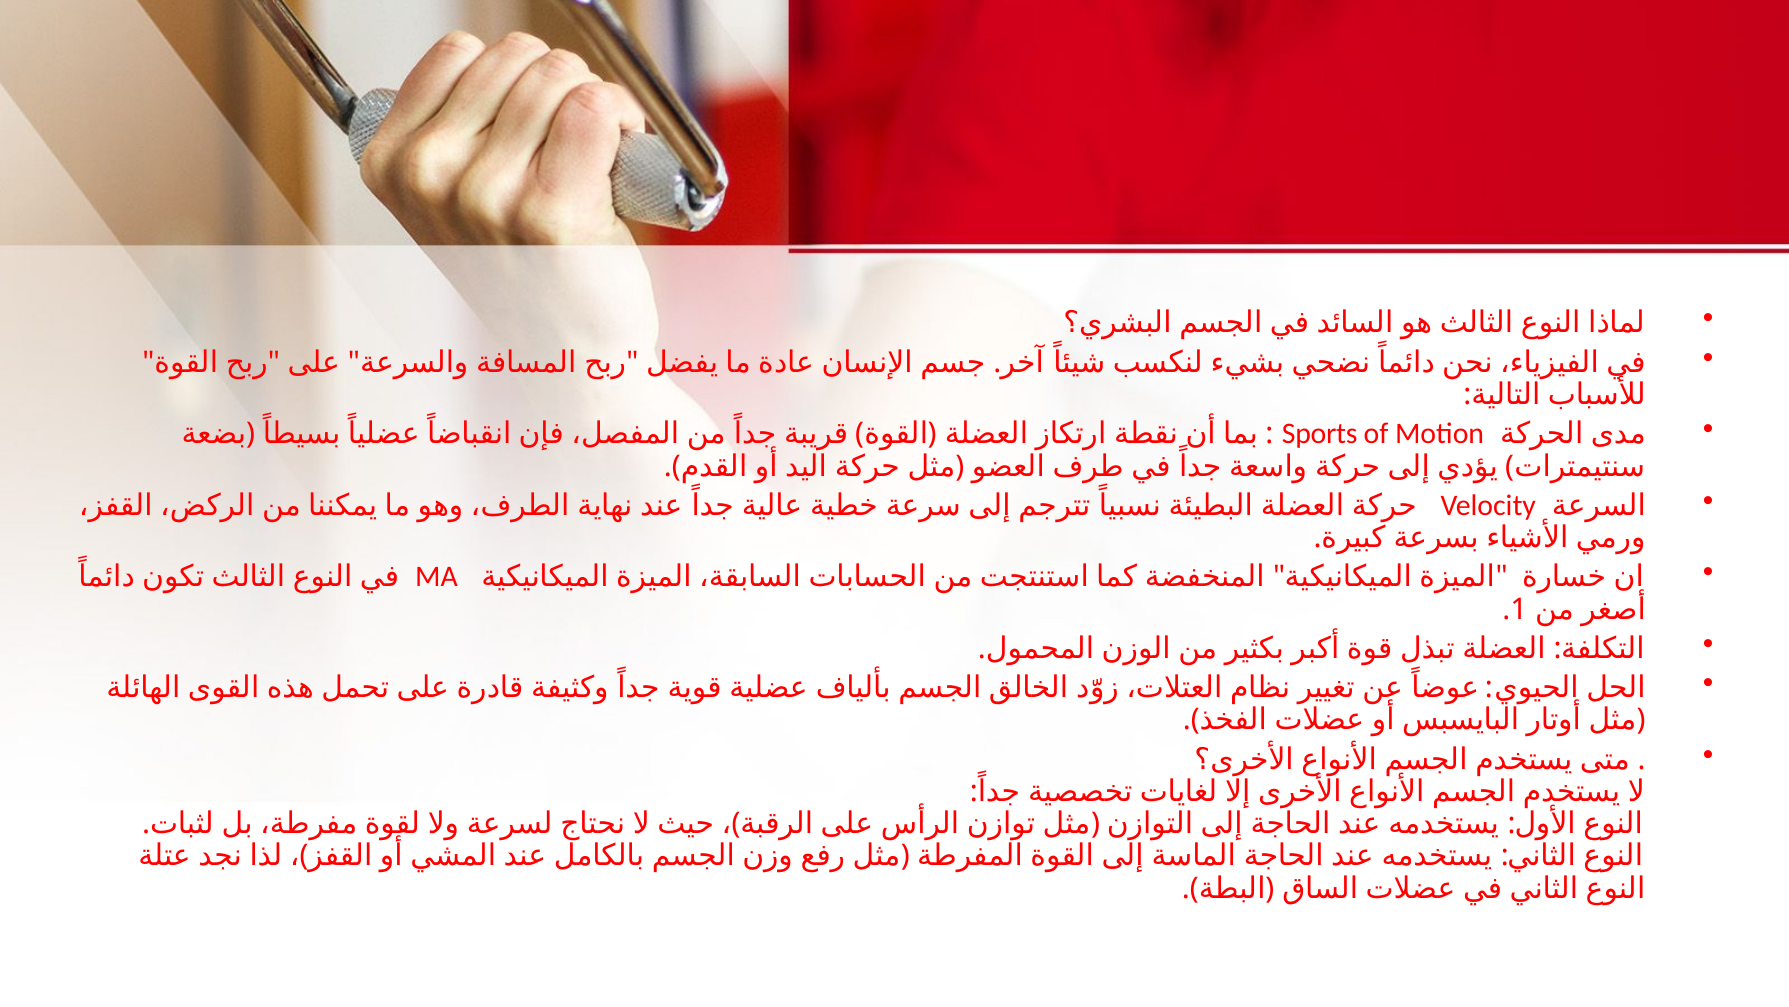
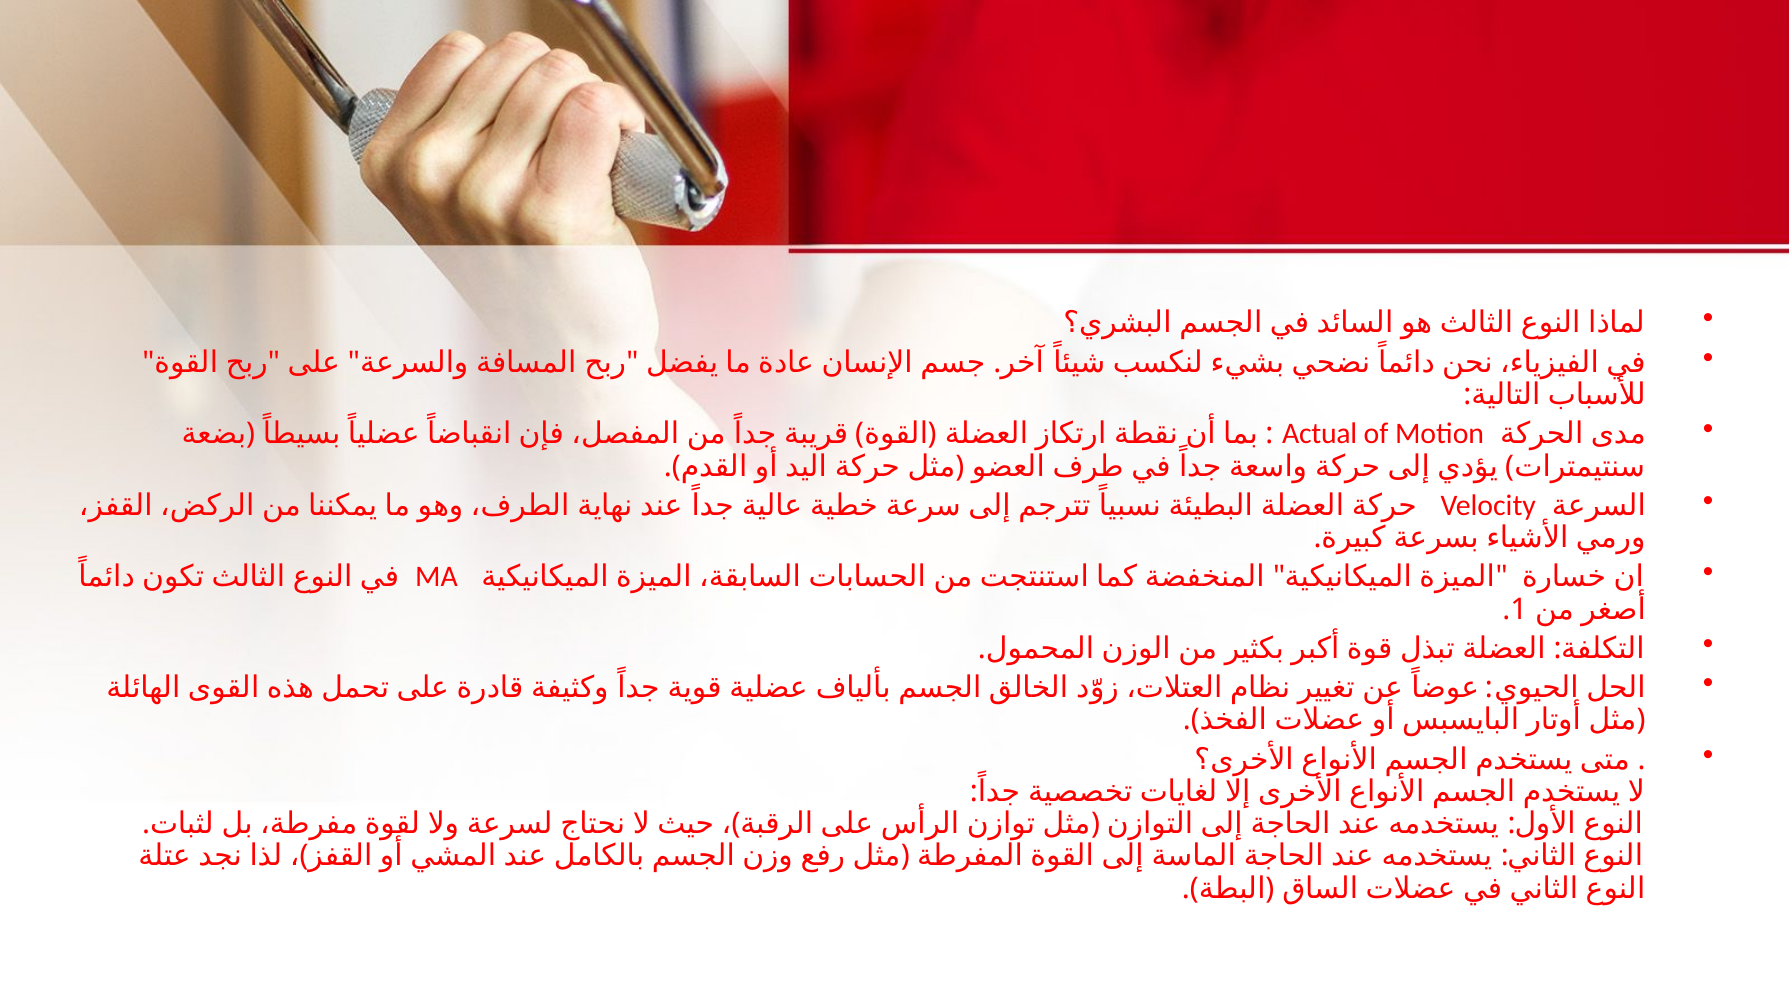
Sports: Sports -> Actual
